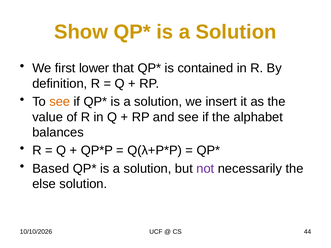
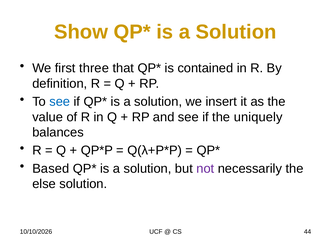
lower: lower -> three
see at (60, 102) colour: orange -> blue
alphabet: alphabet -> uniquely
